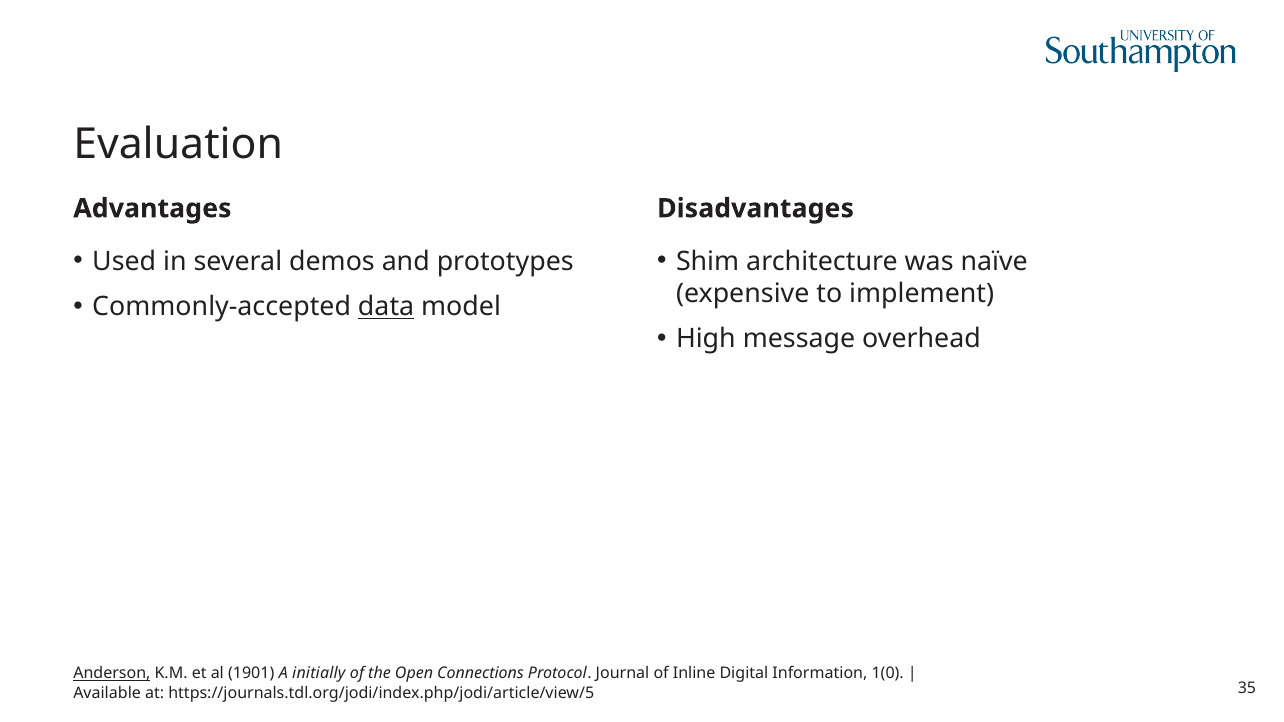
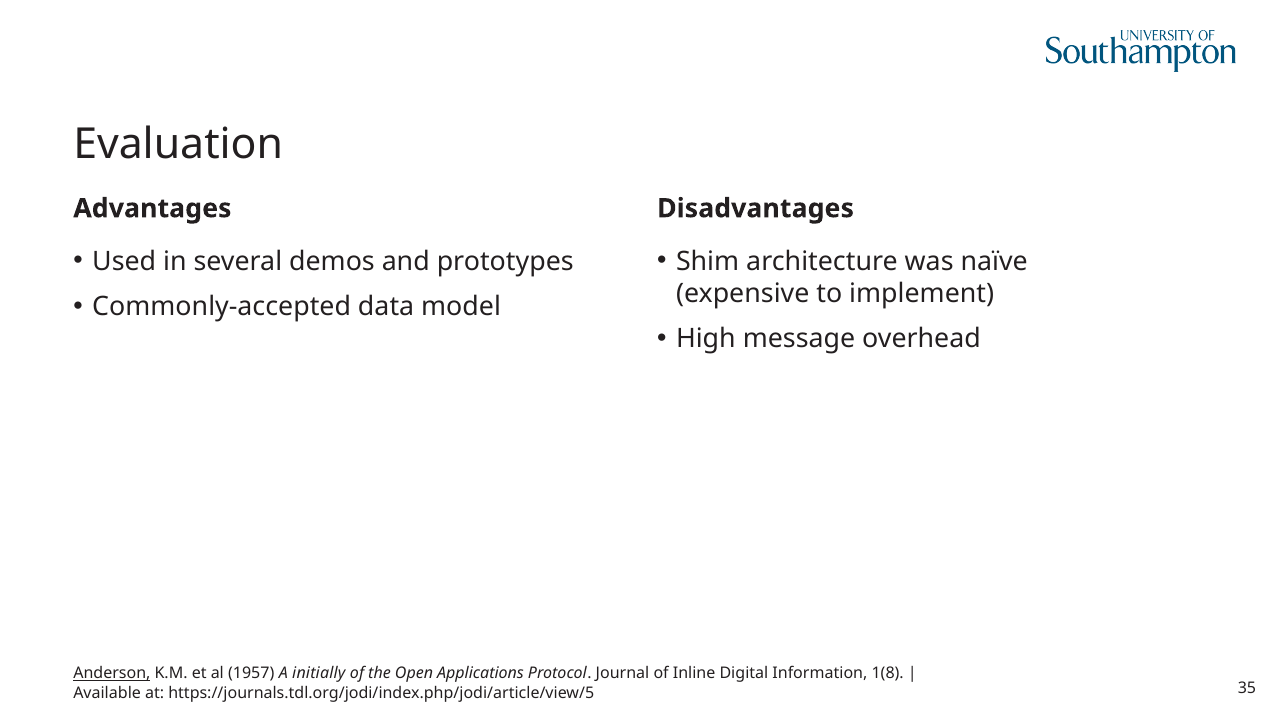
data underline: present -> none
1901: 1901 -> 1957
Connections: Connections -> Applications
1(0: 1(0 -> 1(8
